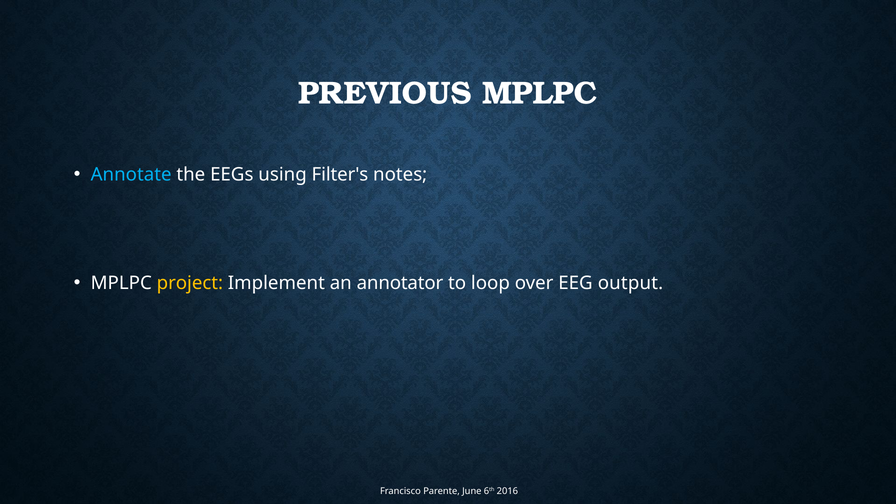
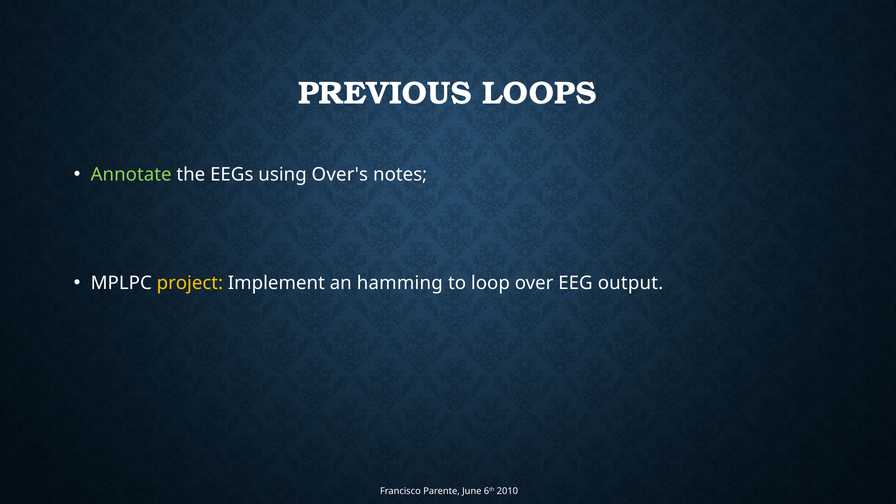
PREVIOUS MPLPC: MPLPC -> LOOPS
Annotate colour: light blue -> light green
Filter's: Filter's -> Over's
annotator: annotator -> hamming
2016: 2016 -> 2010
